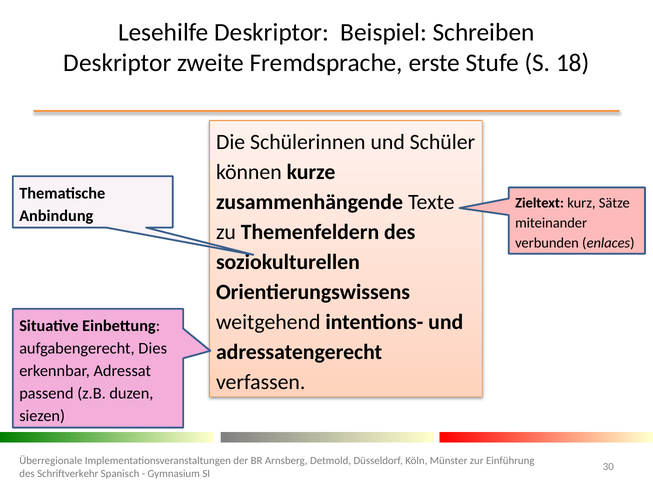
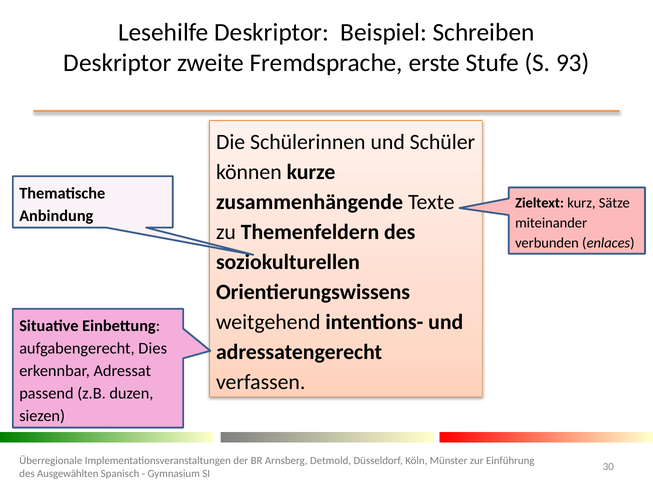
18: 18 -> 93
Schriftverkehr: Schriftverkehr -> Ausgewählten
